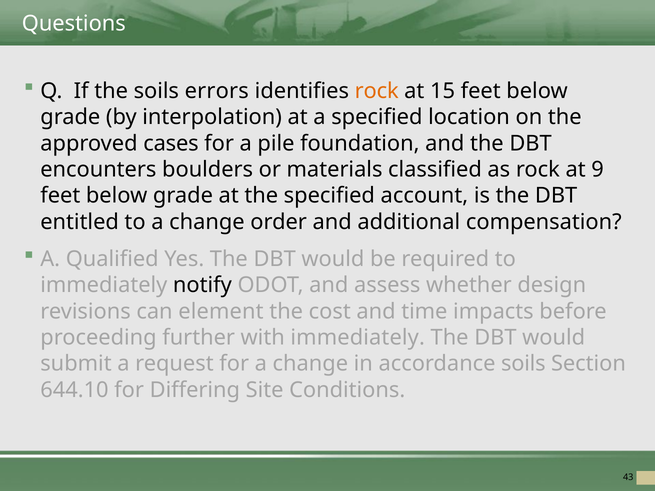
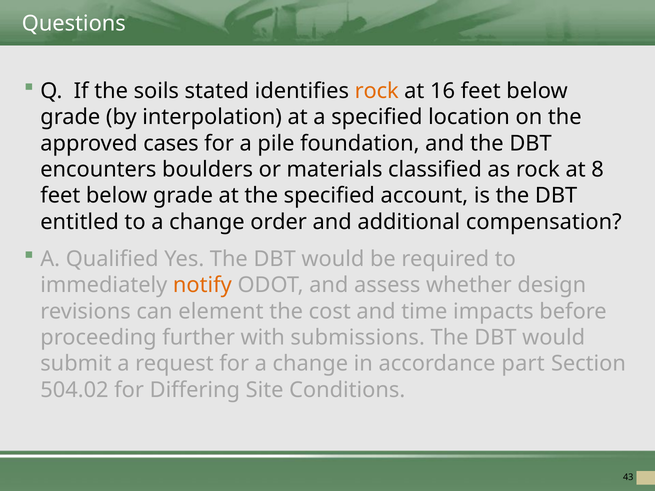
errors: errors -> stated
15: 15 -> 16
9: 9 -> 8
notify colour: black -> orange
with immediately: immediately -> submissions
accordance soils: soils -> part
644.10: 644.10 -> 504.02
